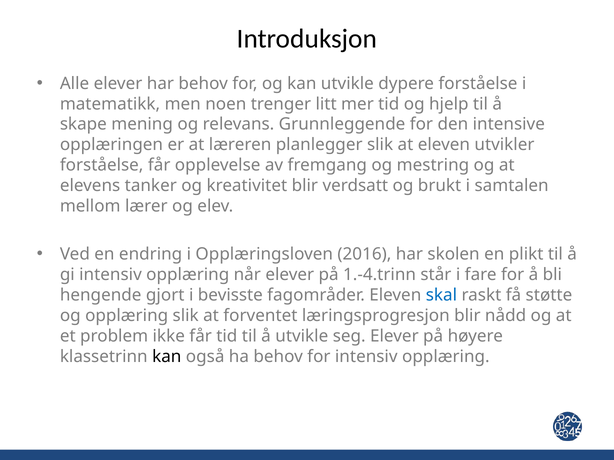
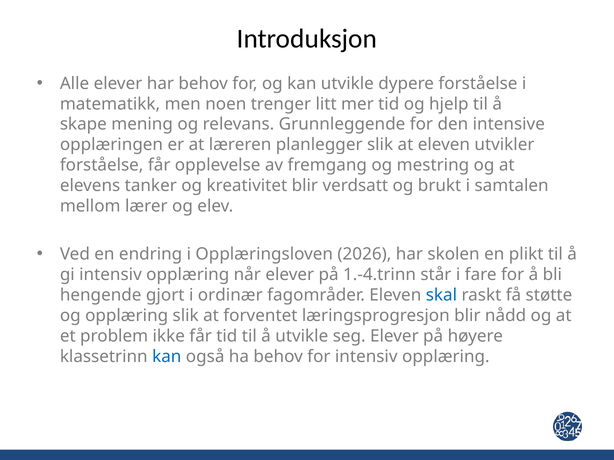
2016: 2016 -> 2026
bevisste: bevisste -> ordinær
kan at (167, 357) colour: black -> blue
